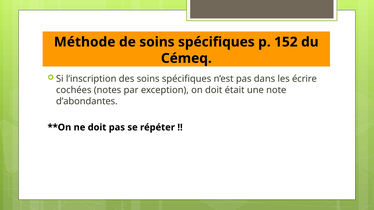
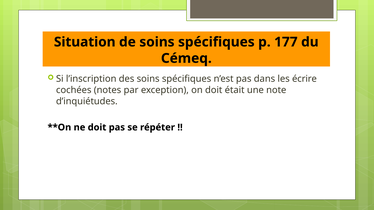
Méthode: Méthode -> Situation
152: 152 -> 177
d’abondantes: d’abondantes -> d’inquiétudes
